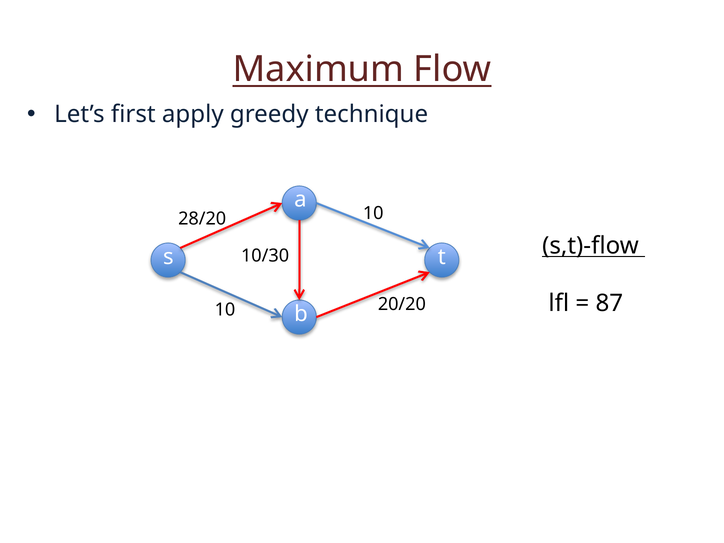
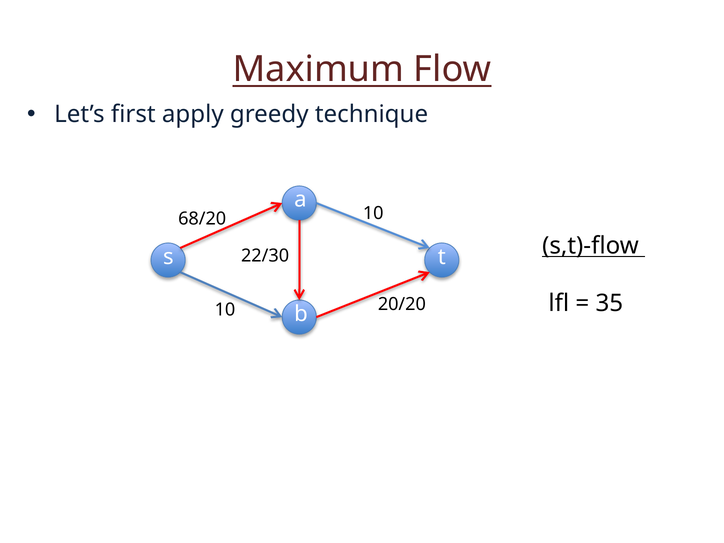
28/20: 28/20 -> 68/20
10/30: 10/30 -> 22/30
87: 87 -> 35
